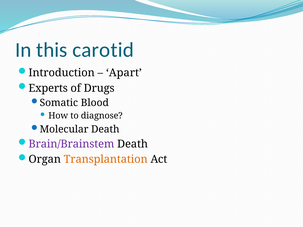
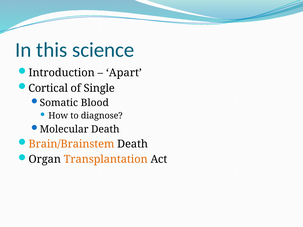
carotid: carotid -> science
Experts: Experts -> Cortical
Drugs: Drugs -> Single
Brain/Brainstem colour: purple -> orange
